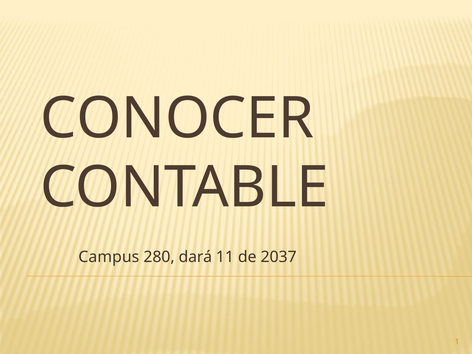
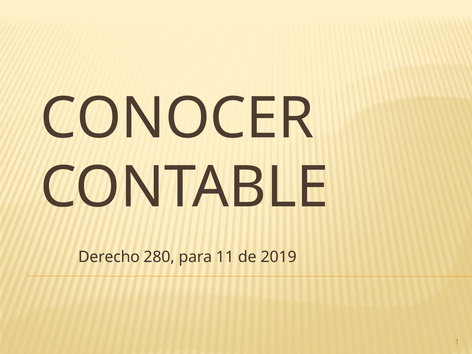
Campus: Campus -> Derecho
dará: dará -> para
2037: 2037 -> 2019
